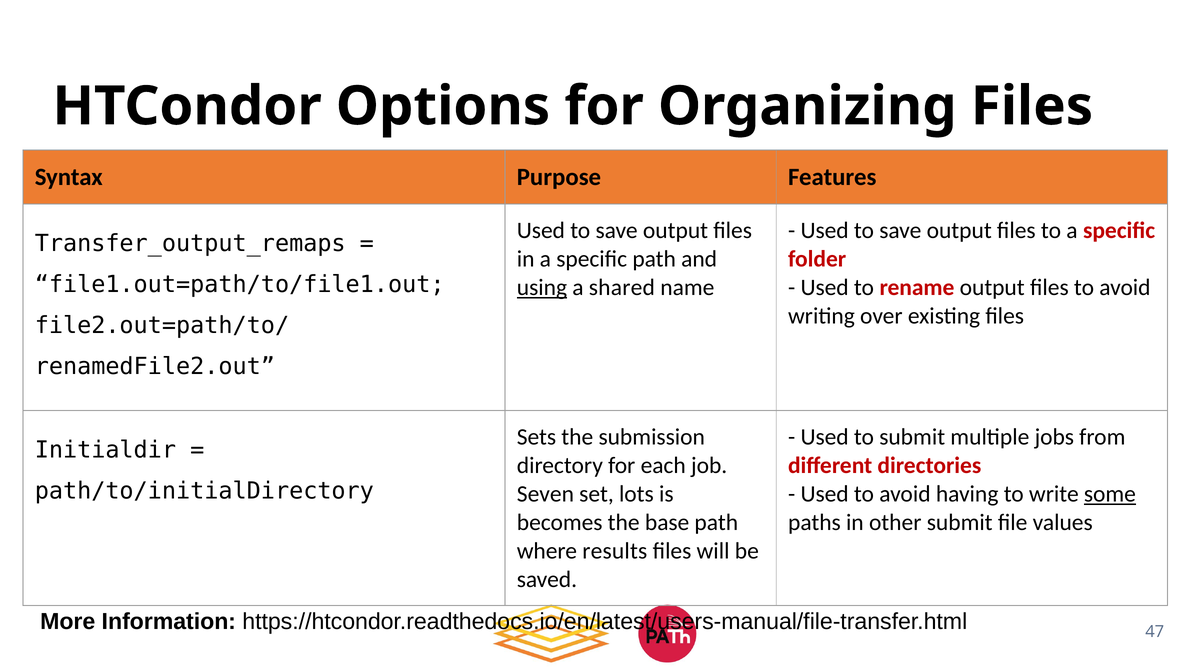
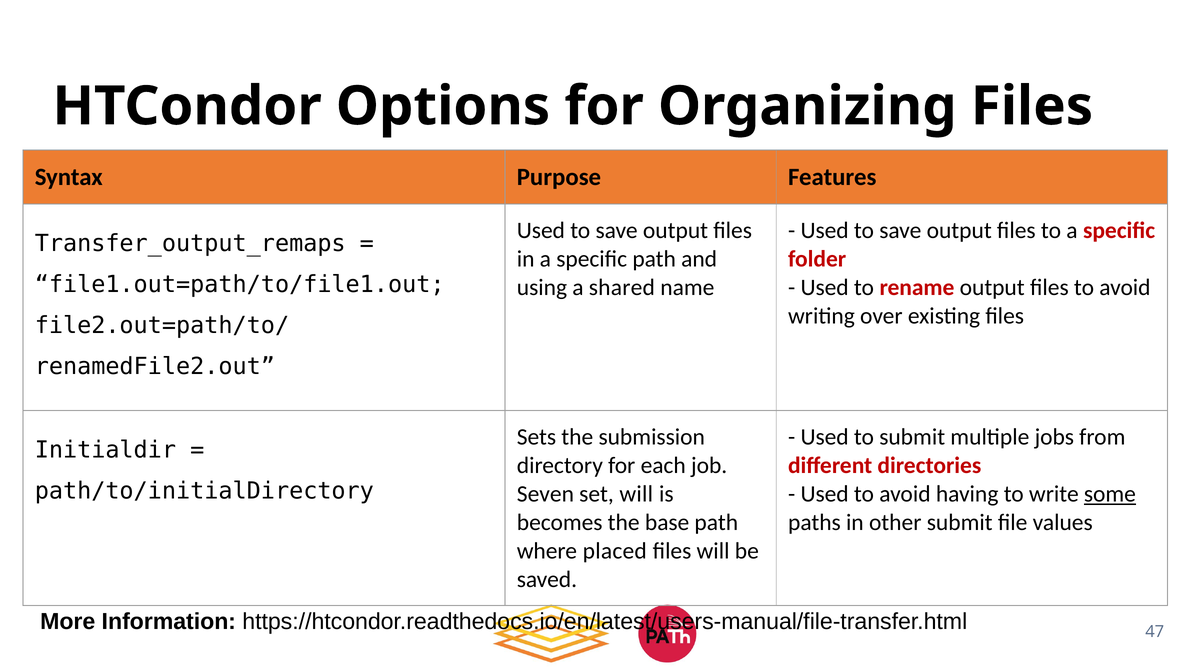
using underline: present -> none
set lots: lots -> will
results: results -> placed
